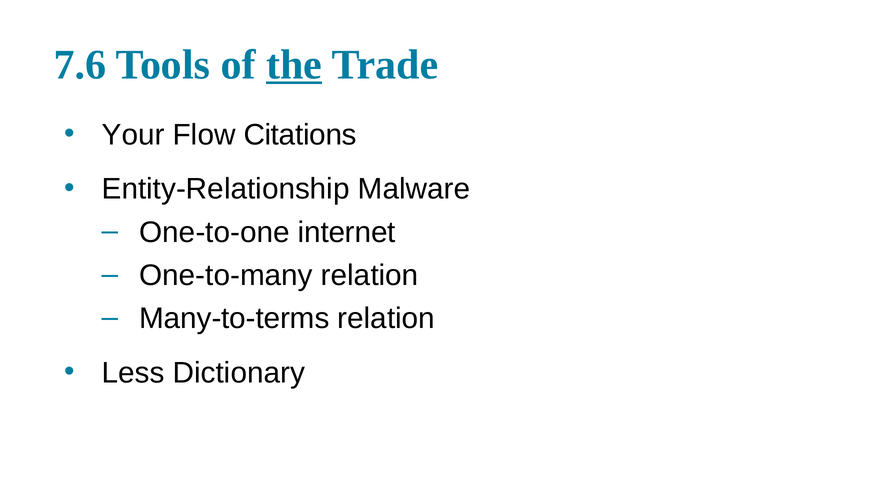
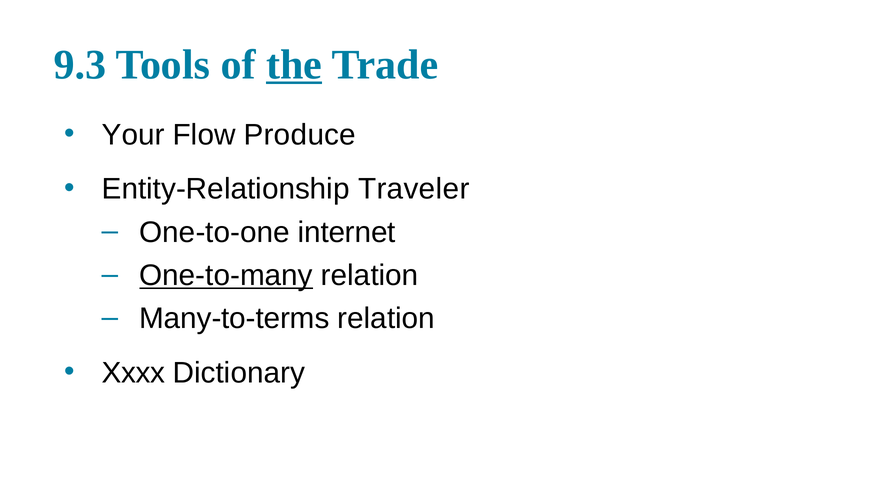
7.6: 7.6 -> 9.3
Citations: Citations -> Produce
Malware: Malware -> Traveler
One-to-many underline: none -> present
Less: Less -> Xxxx
